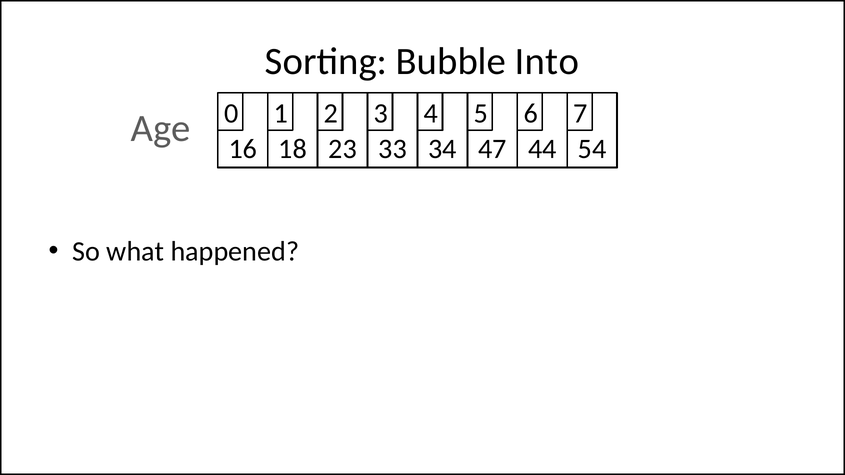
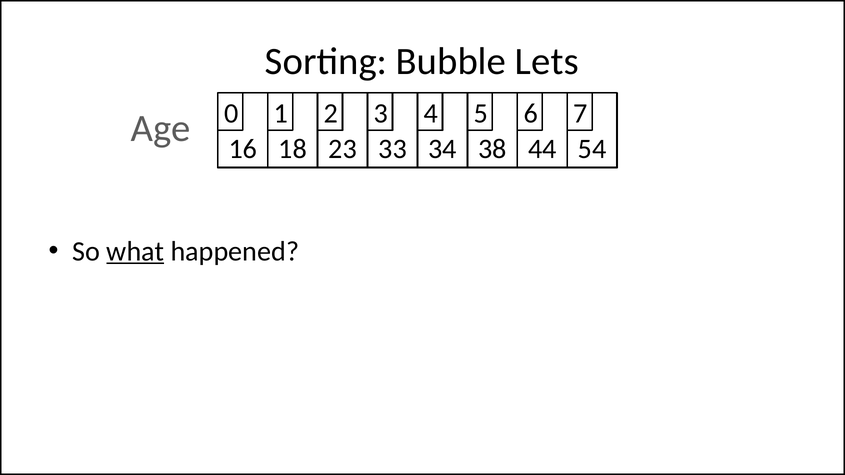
Into: Into -> Lets
47: 47 -> 38
what underline: none -> present
